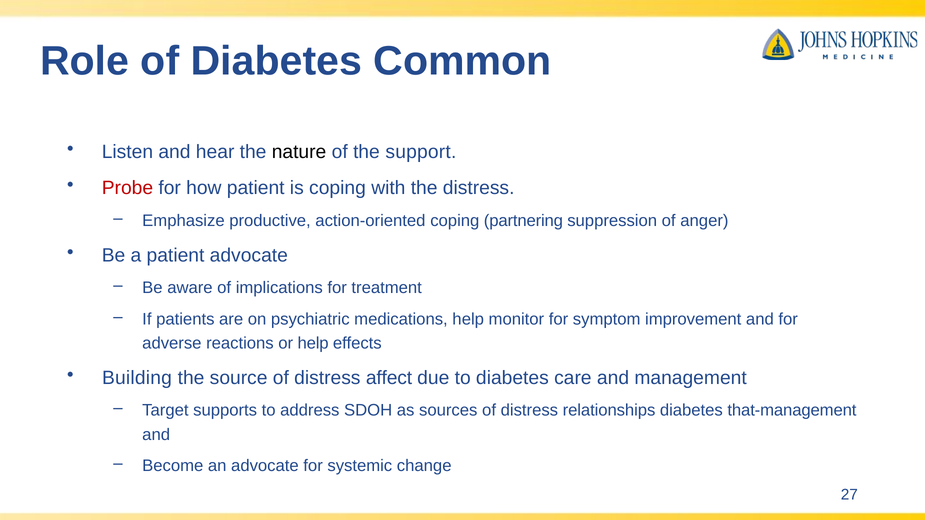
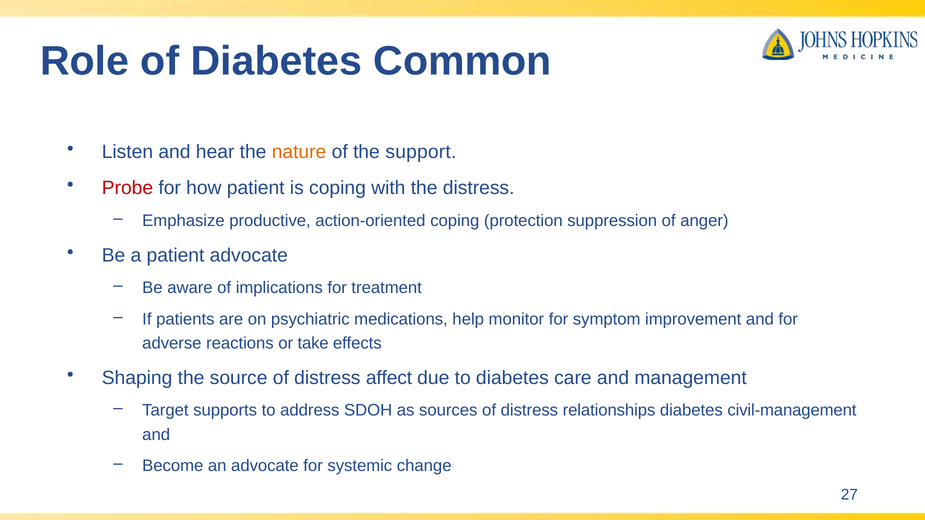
nature colour: black -> orange
partnering: partnering -> protection
or help: help -> take
Building: Building -> Shaping
that-management: that-management -> civil-management
